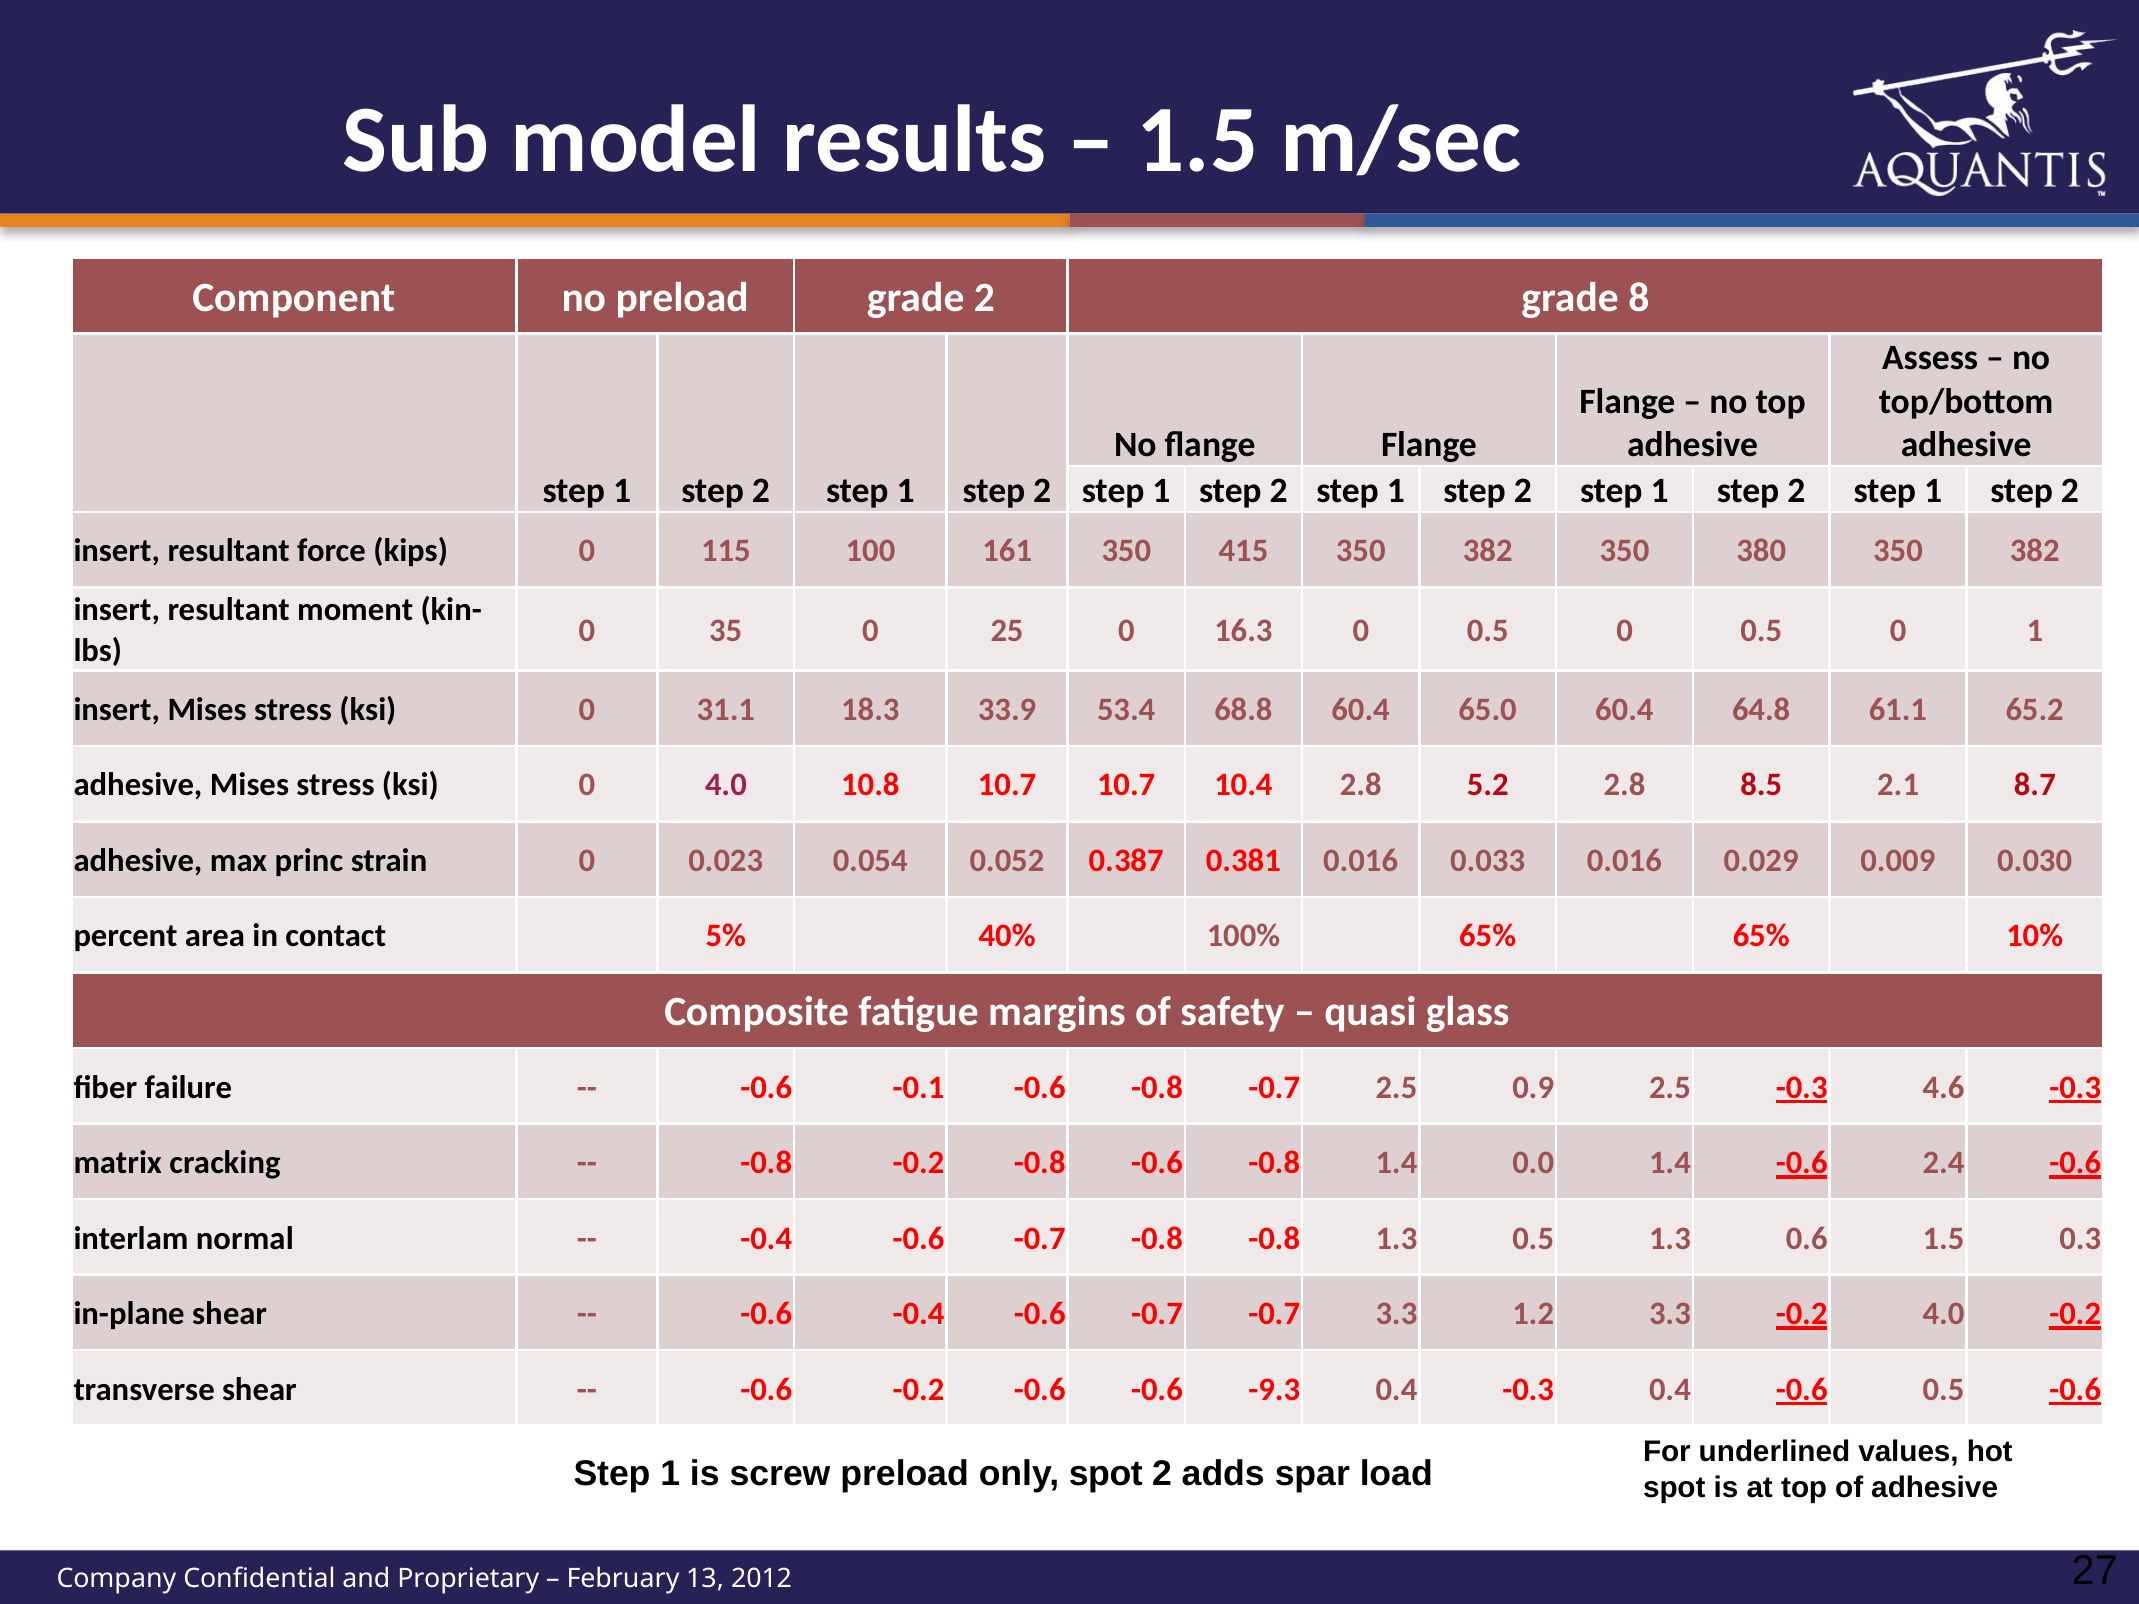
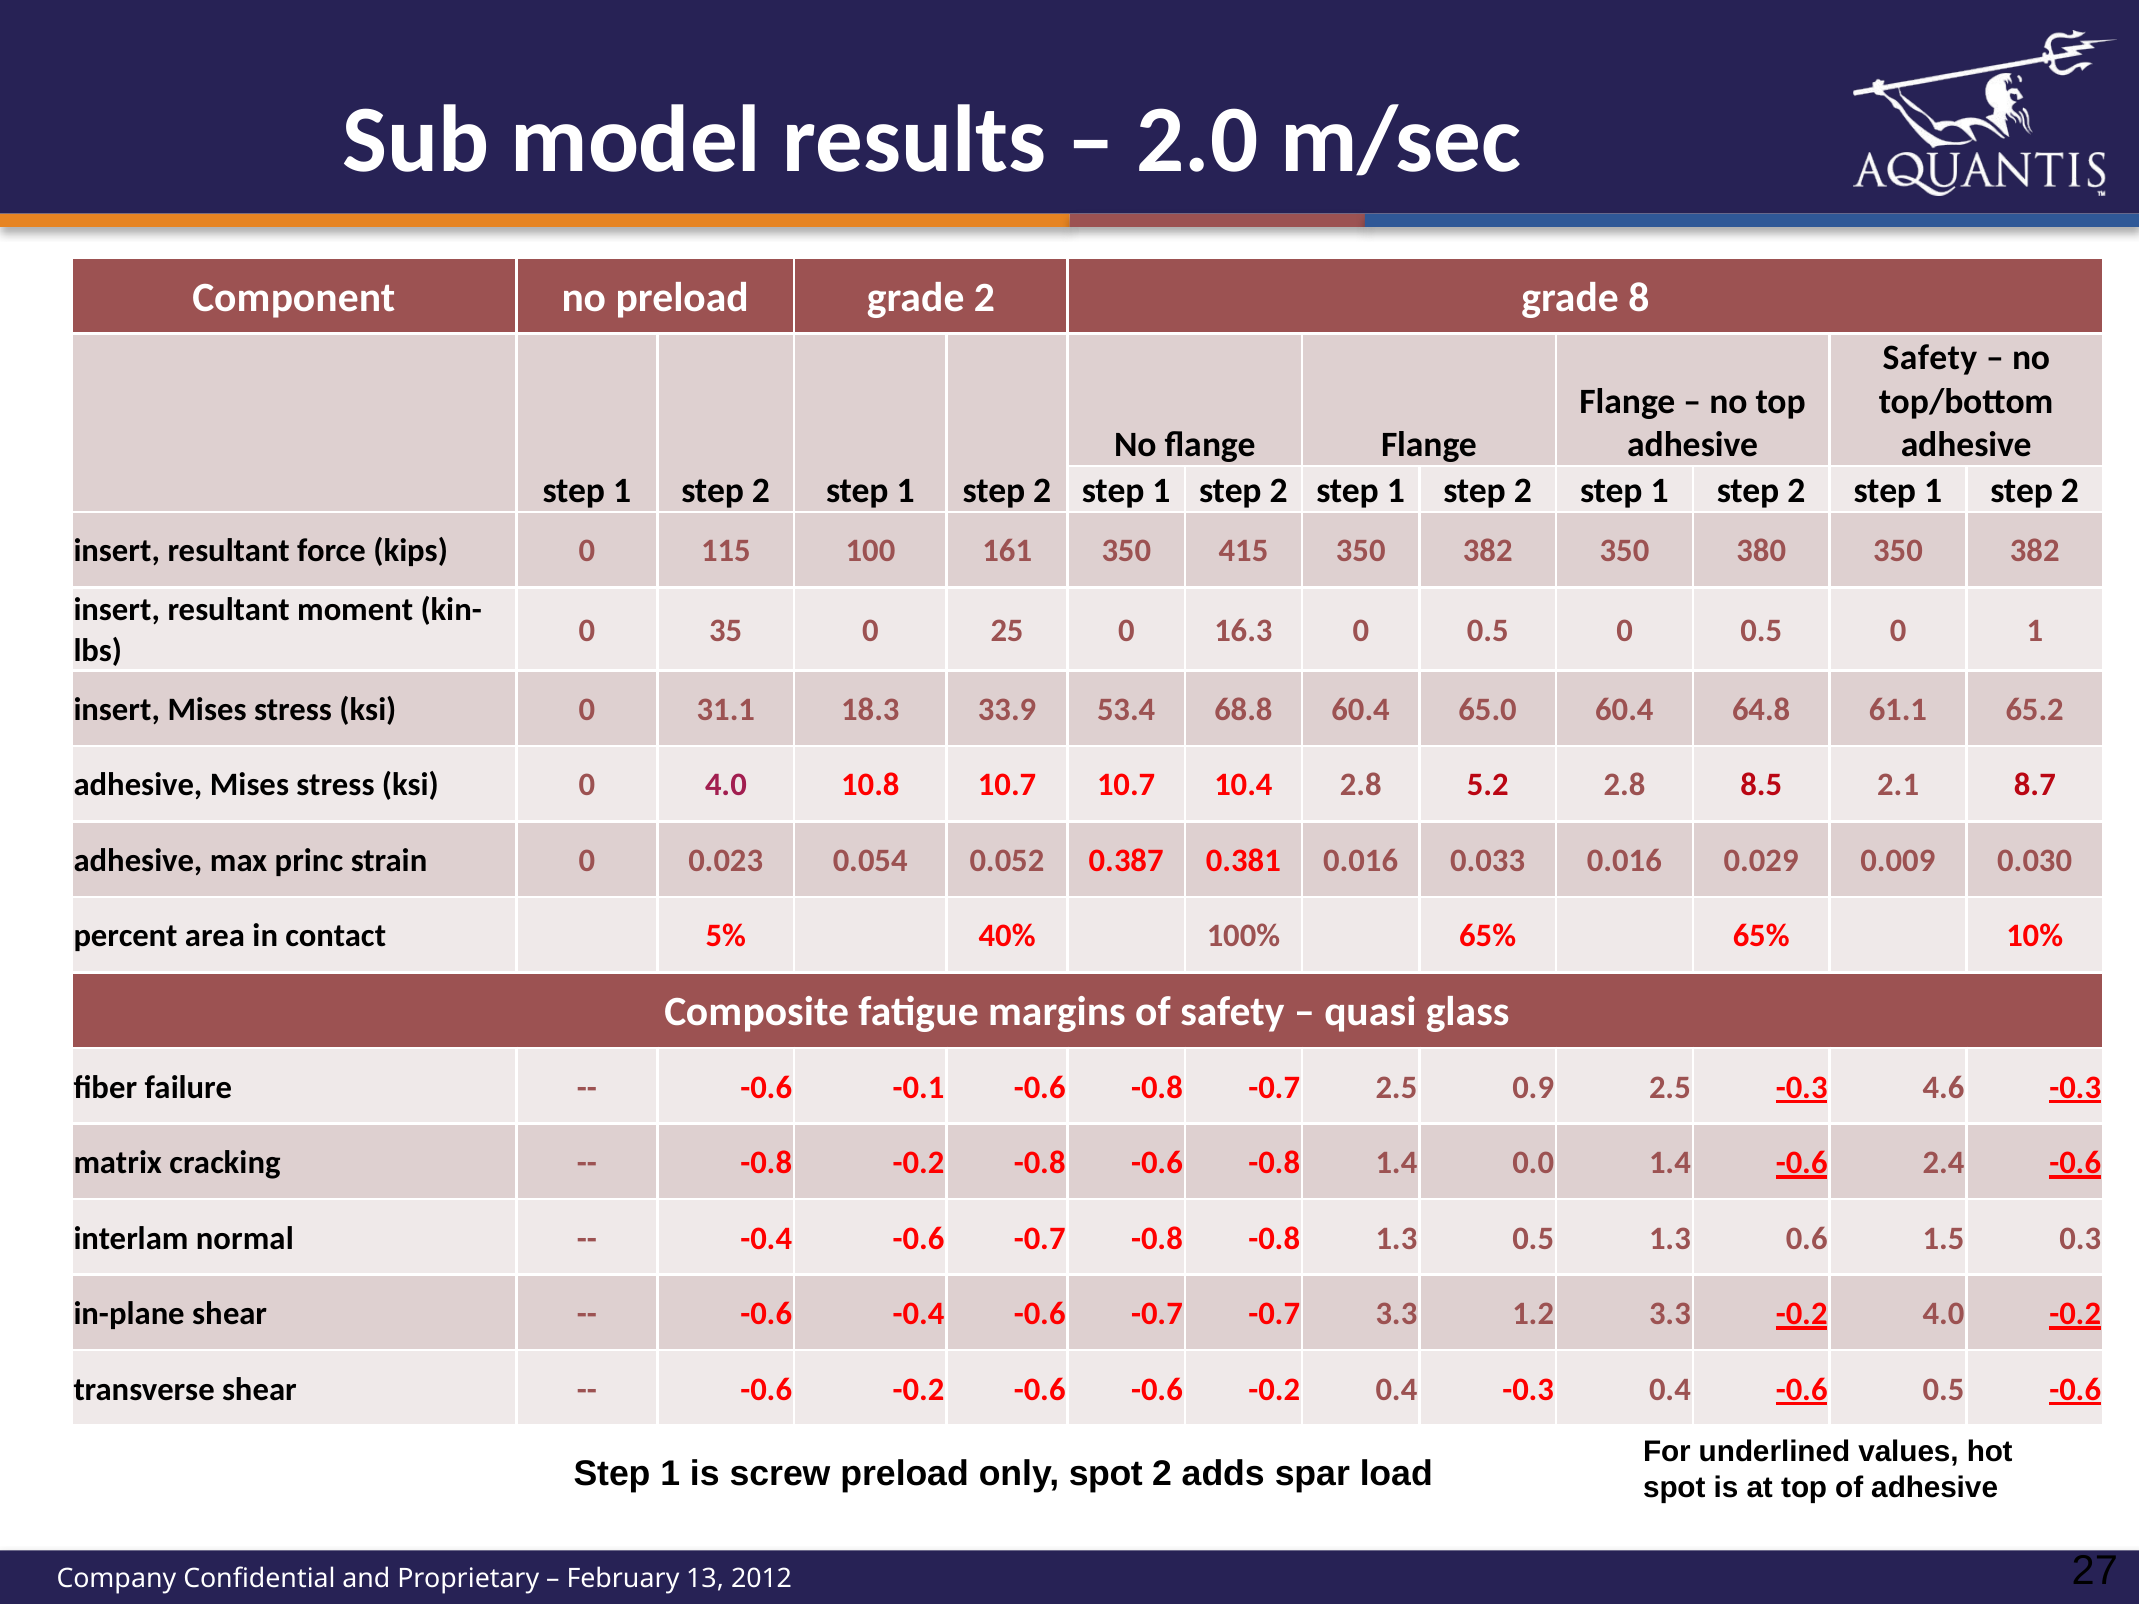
1.5 at (1198, 140): 1.5 -> 2.0
Assess at (1930, 358): Assess -> Safety
-0.6 -0.6 -9.3: -9.3 -> -0.2
